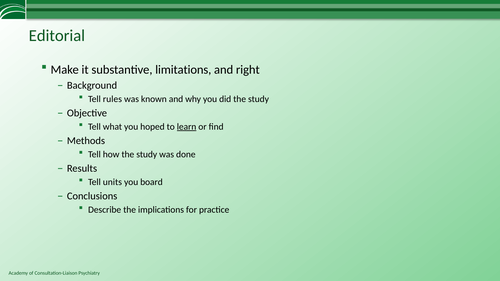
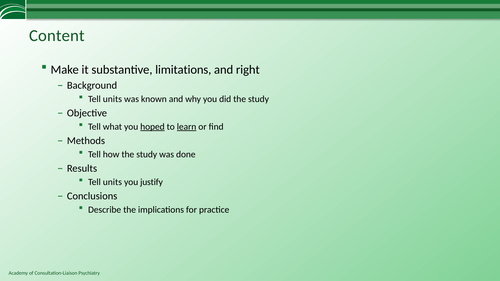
Editorial: Editorial -> Content
rules at (112, 99): rules -> units
hoped underline: none -> present
board: board -> justify
